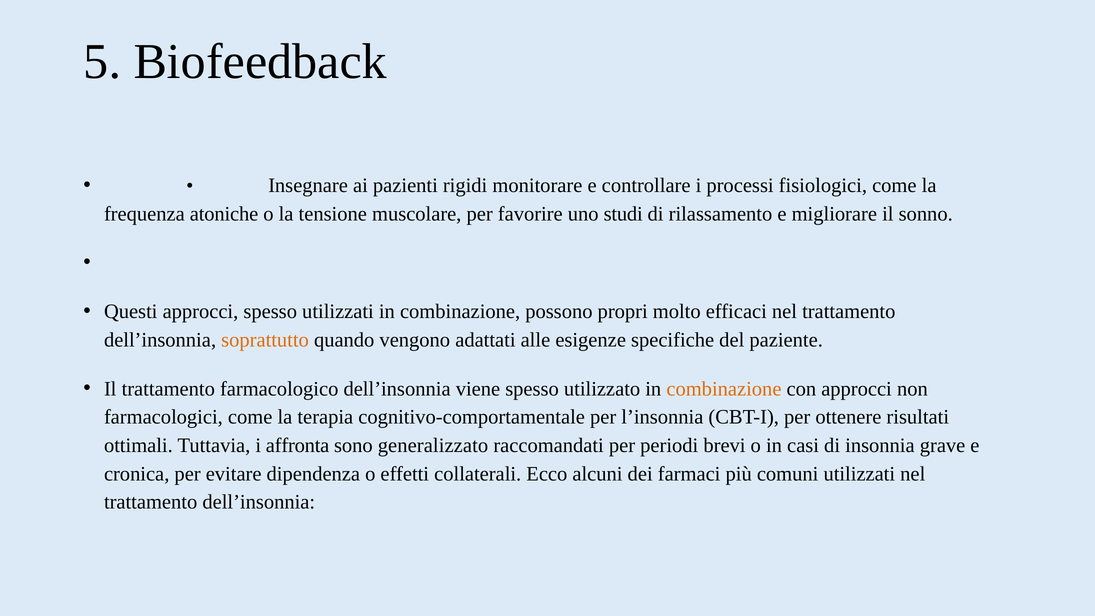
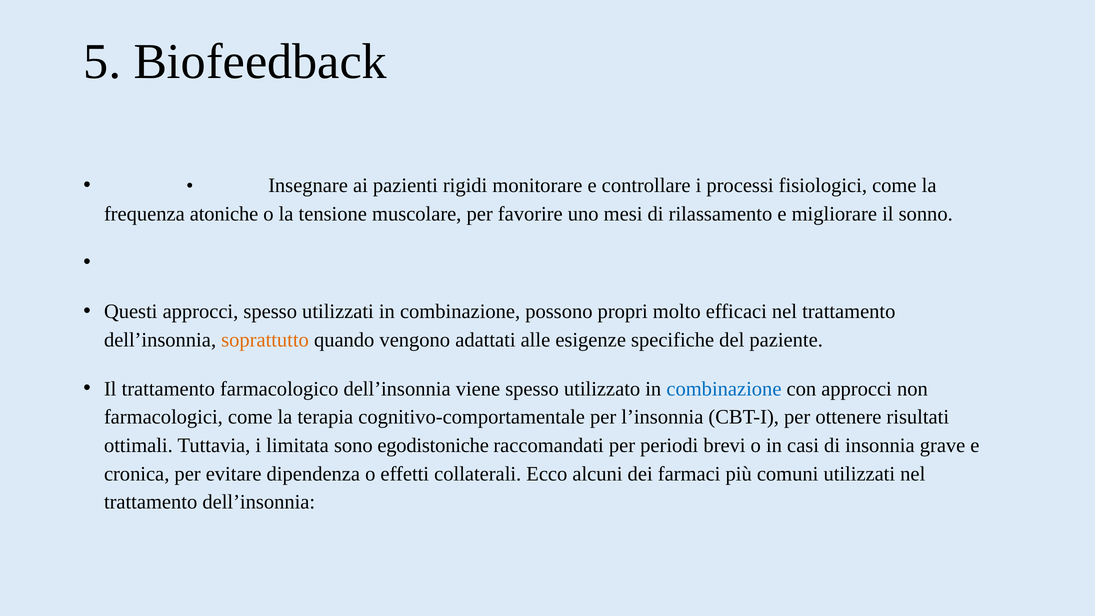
studi: studi -> mesi
combinazione at (724, 389) colour: orange -> blue
affronta: affronta -> limitata
generalizzato: generalizzato -> egodistoniche
